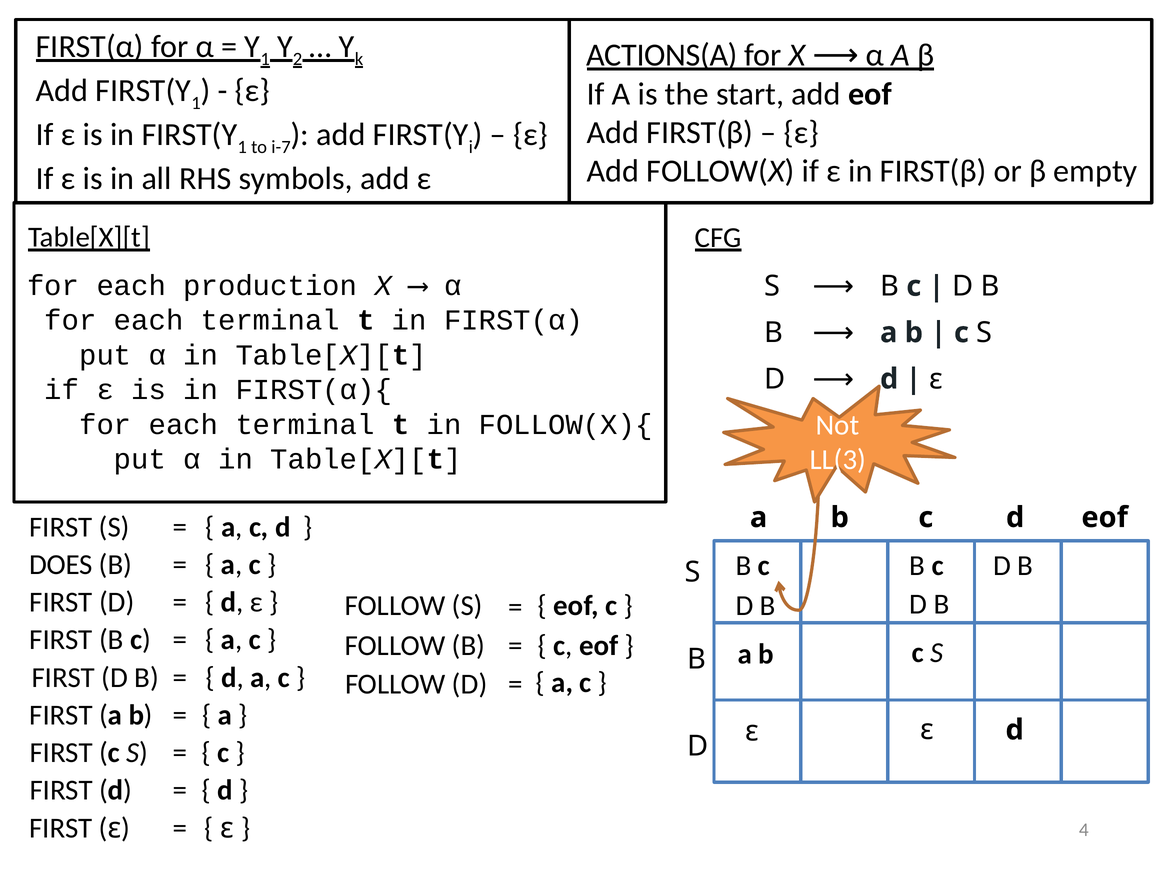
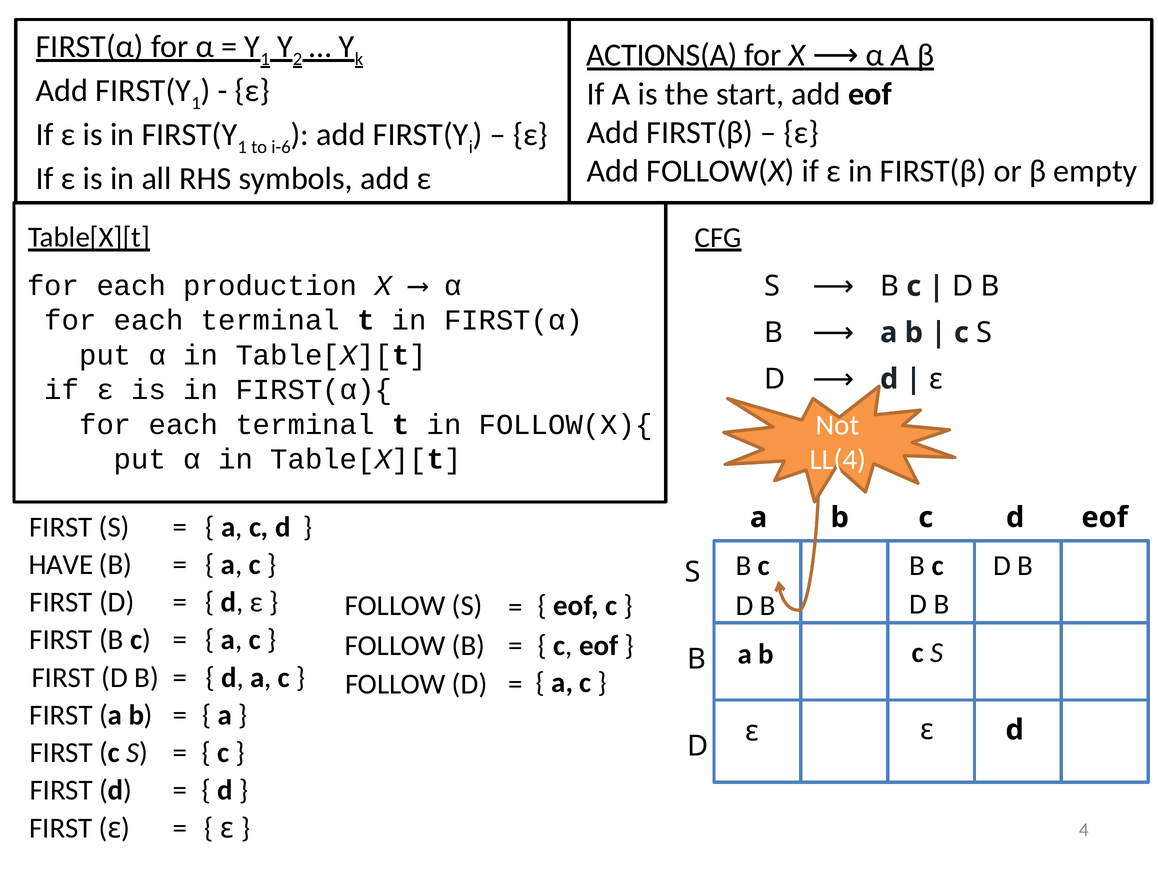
i-7: i-7 -> i-6
LL(3: LL(3 -> LL(4
DOES: DOES -> HAVE
